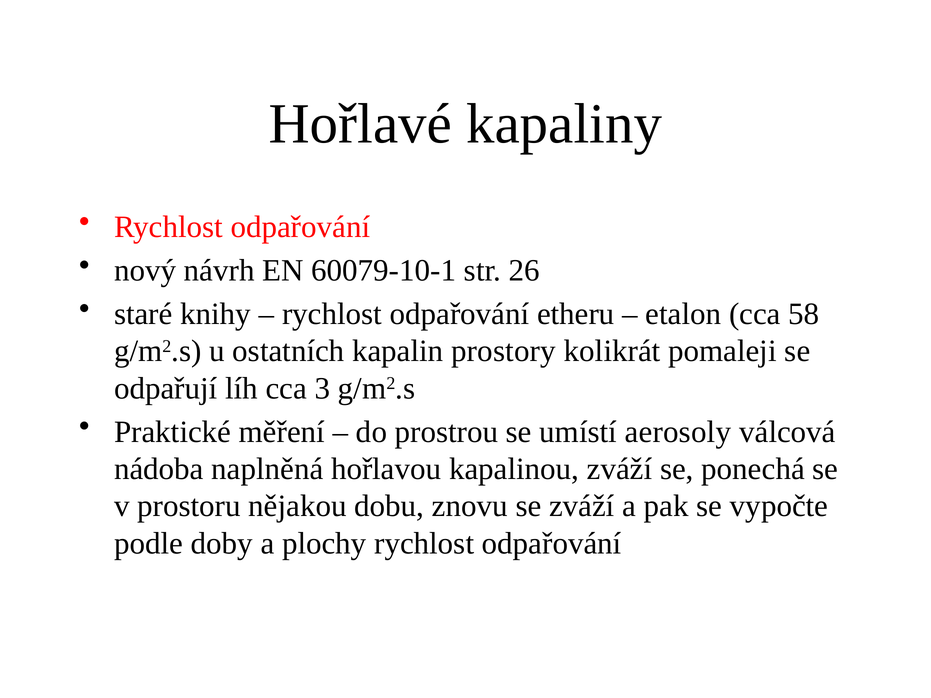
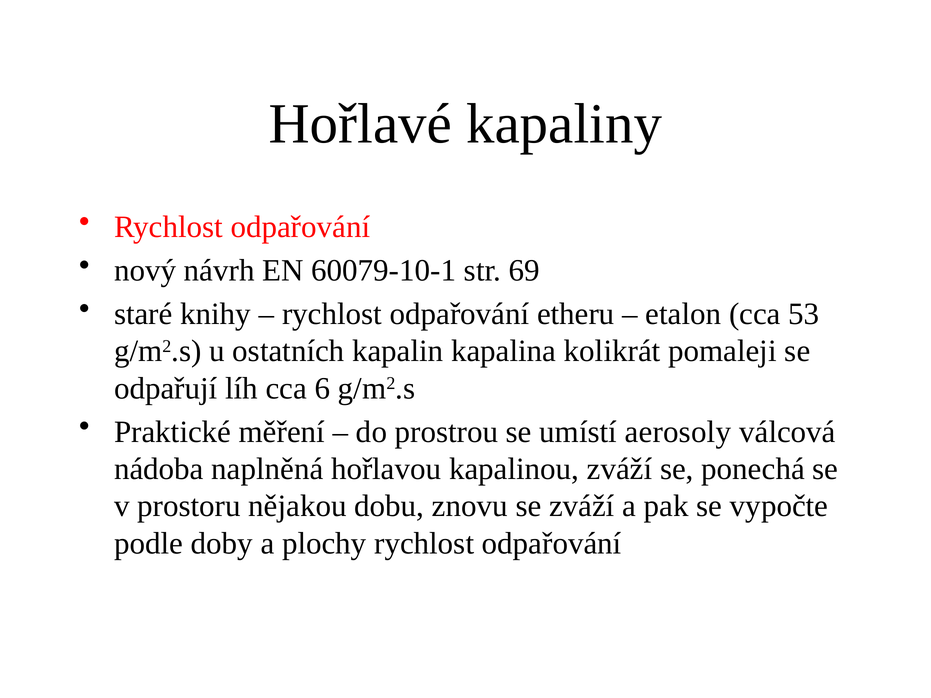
26: 26 -> 69
58: 58 -> 53
prostory: prostory -> kapalina
3: 3 -> 6
